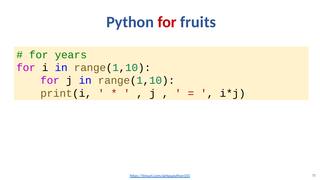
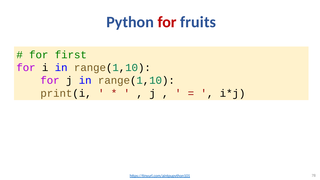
years: years -> first
